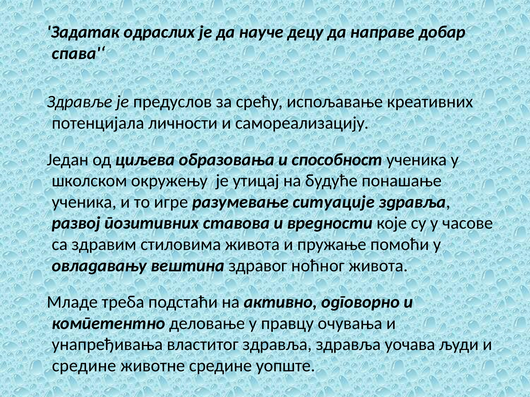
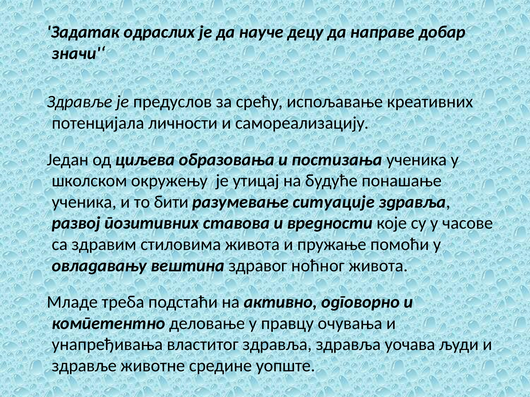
спава'‘: спава'‘ -> значи'‘
способност: способност -> постизања
игре: игре -> бити
средине at (84, 366): средине -> здравље
